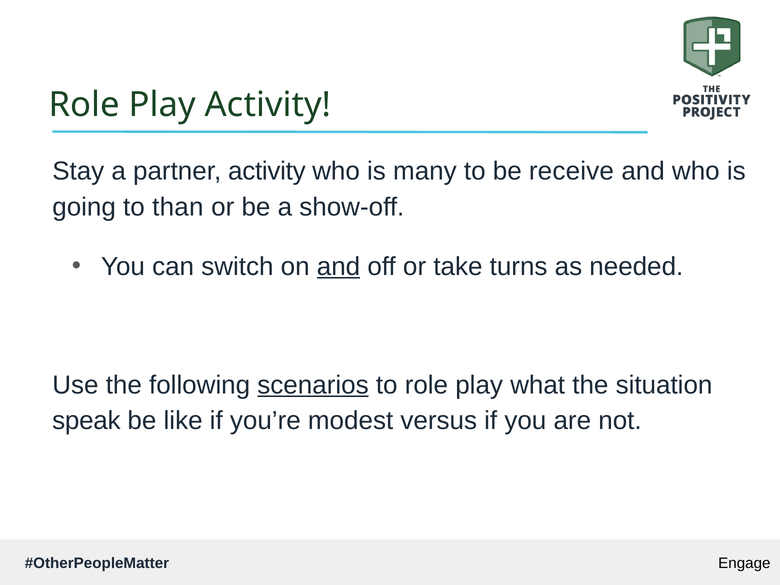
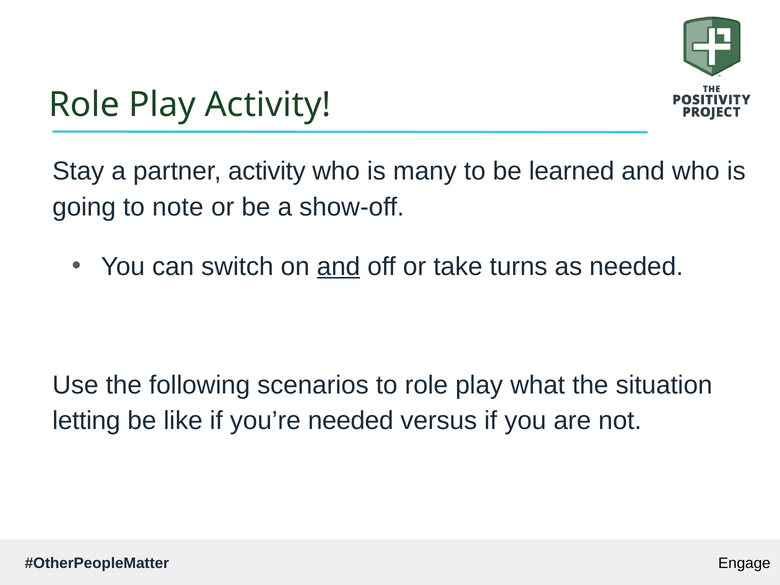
receive: receive -> learned
than: than -> note
scenarios underline: present -> none
speak: speak -> letting
you’re modest: modest -> needed
